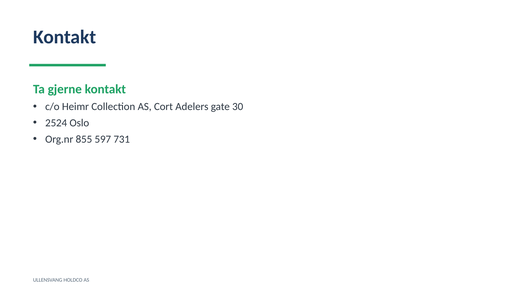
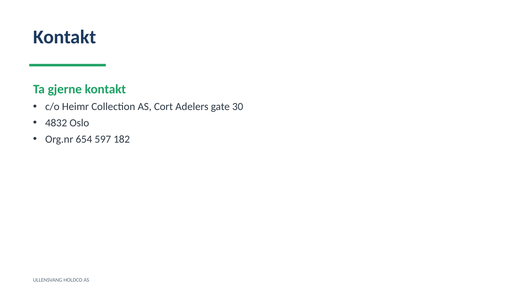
2524: 2524 -> 4832
855: 855 -> 654
731: 731 -> 182
